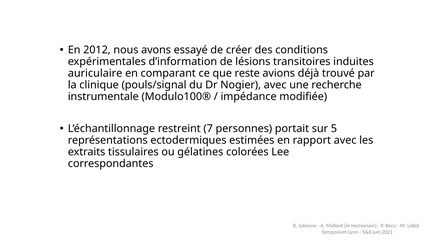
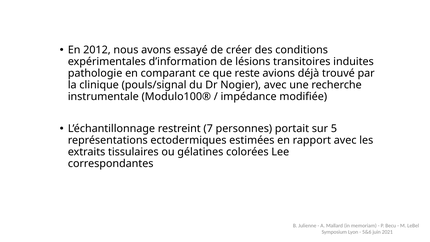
auriculaire: auriculaire -> pathologie
